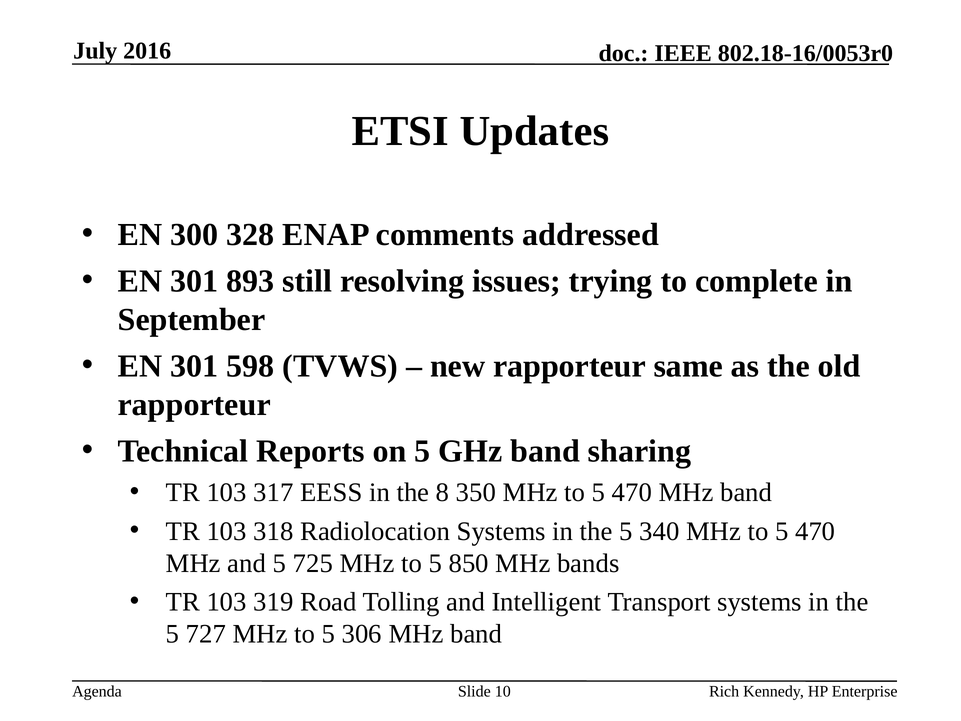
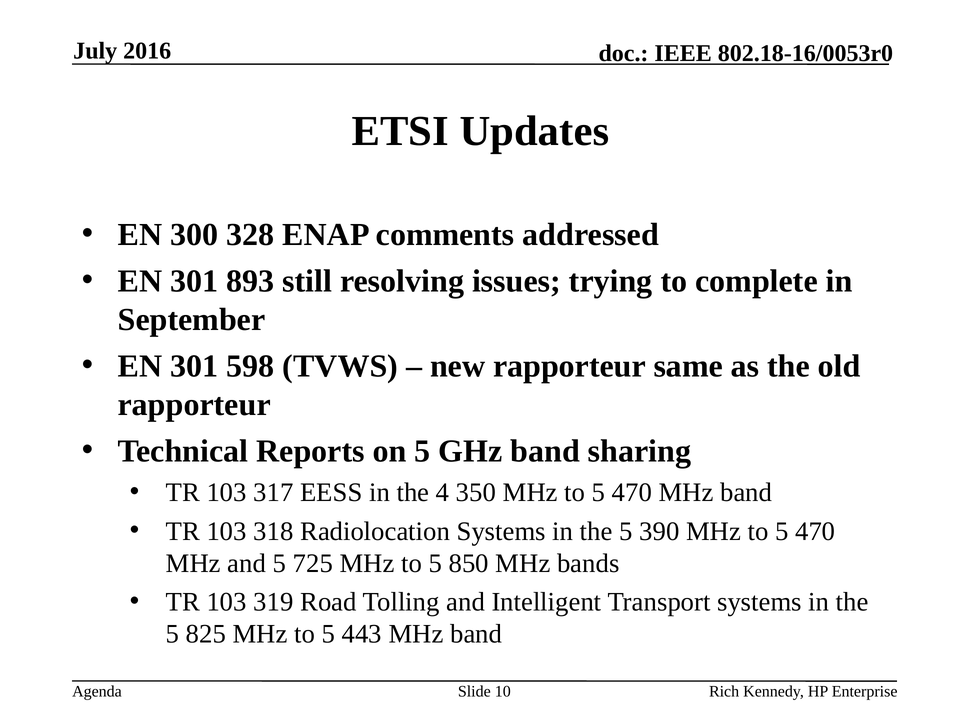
8: 8 -> 4
340: 340 -> 390
727: 727 -> 825
306: 306 -> 443
